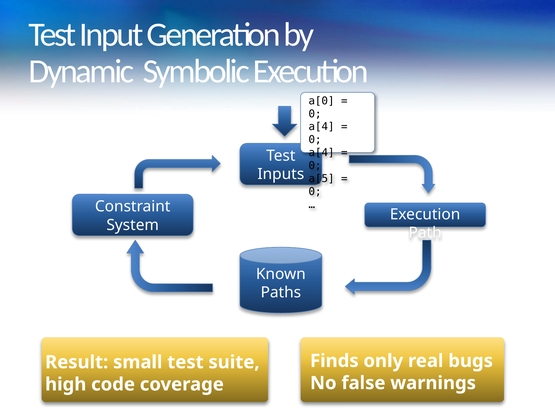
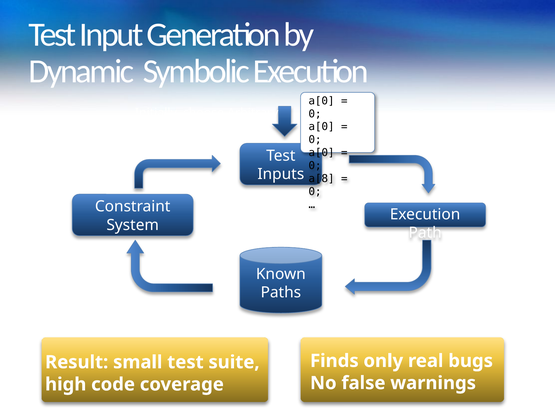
a[4 at (322, 127): a[4 -> a[0
a[4 at (322, 153): a[4 -> a[0
a[5: a[5 -> a[8
